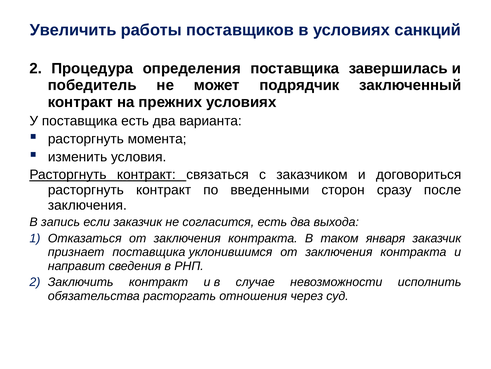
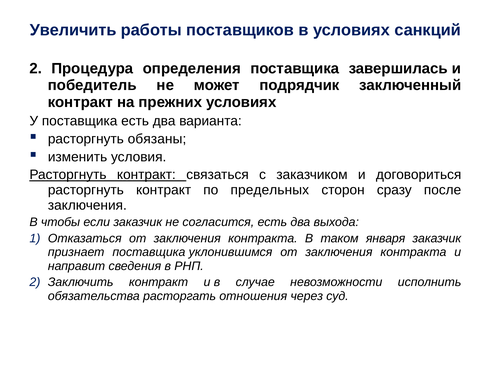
момента: момента -> обязаны
введенными: введенными -> предельных
запись: запись -> чтобы
